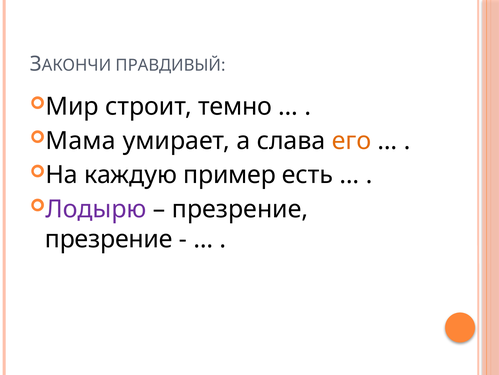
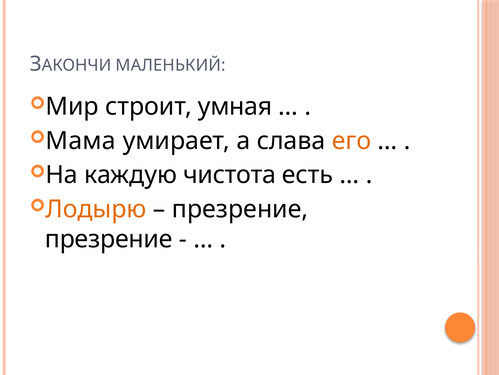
ПРАВДИВЫЙ: ПРАВДИВЫЙ -> МАЛЕНЬКИЙ
темно: темно -> умная
пример: пример -> чистота
Лодырю colour: purple -> orange
